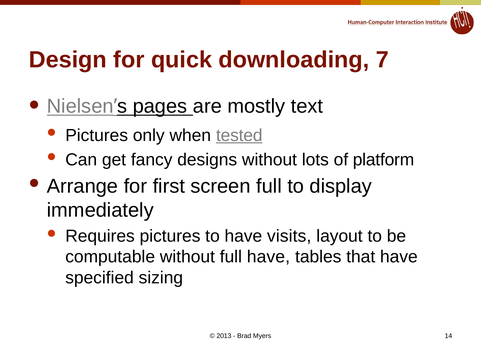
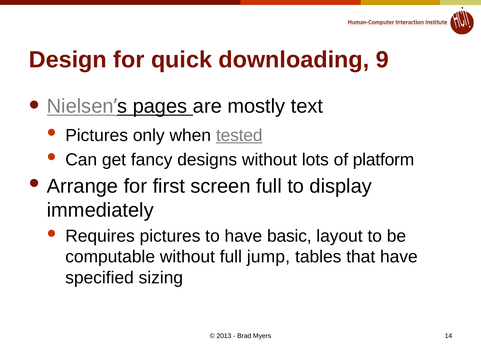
7: 7 -> 9
visits: visits -> basic
full have: have -> jump
